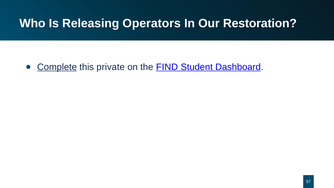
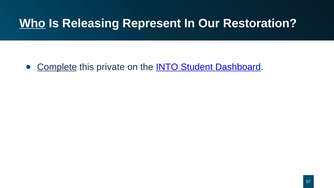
Who underline: none -> present
Operators: Operators -> Represent
FIND: FIND -> INTO
